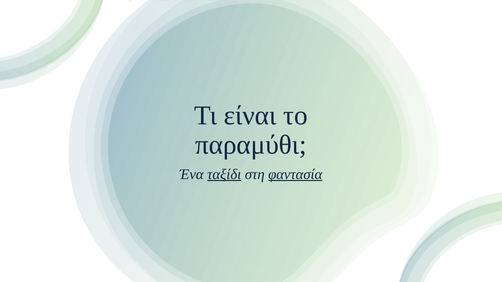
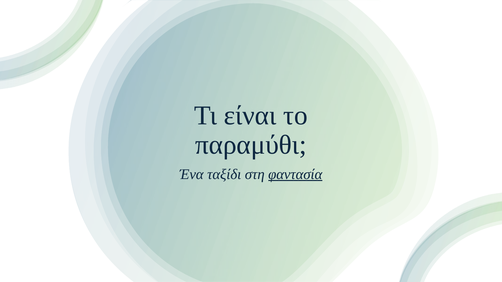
ταξίδι underline: present -> none
